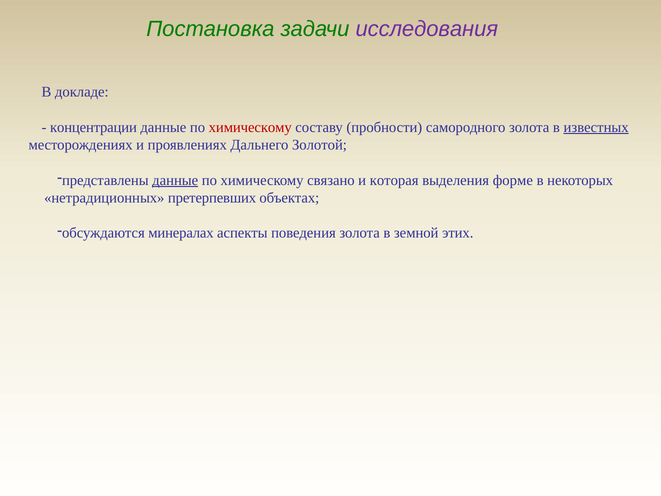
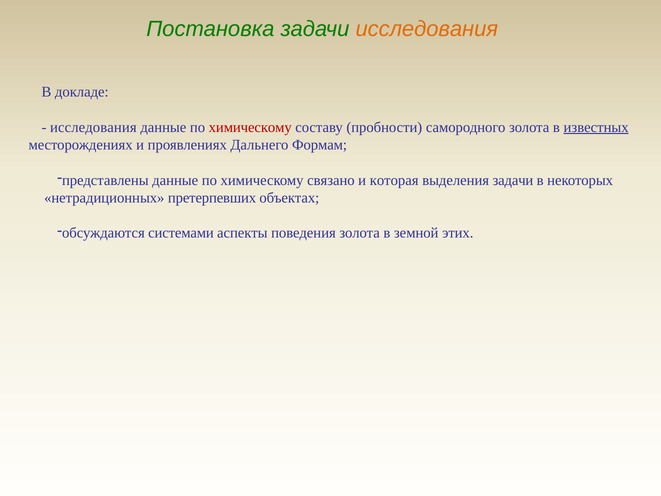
исследования at (427, 29) colour: purple -> orange
концентрации at (93, 127): концентрации -> исследования
Золотой: Золотой -> Формам
данные at (175, 180) underline: present -> none
выделения форме: форме -> задачи
минералах: минералах -> системами
